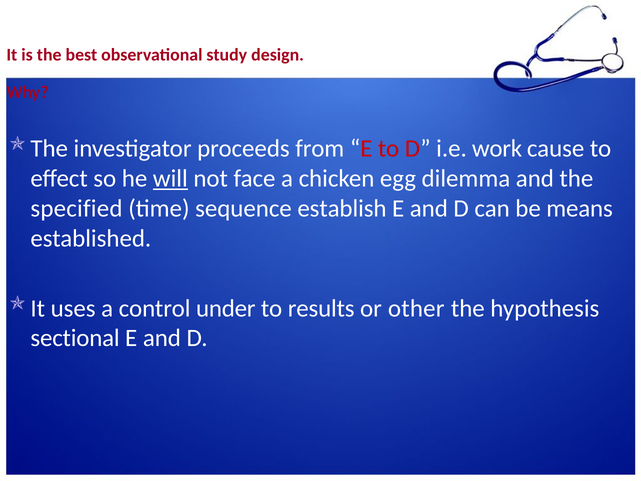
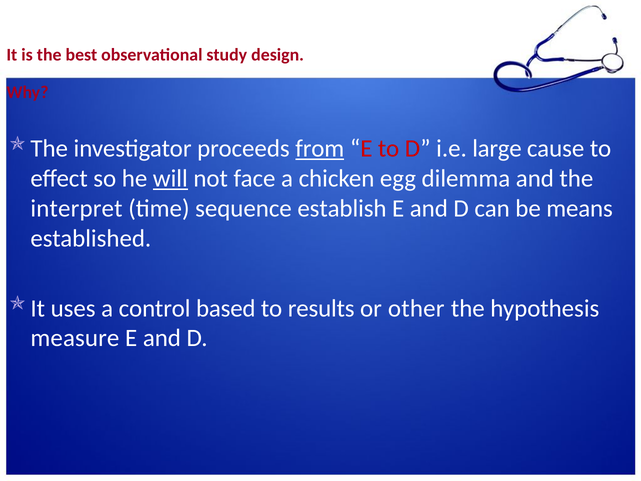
from underline: none -> present
work: work -> large
specified: specified -> interpret
under: under -> based
sectional: sectional -> measure
